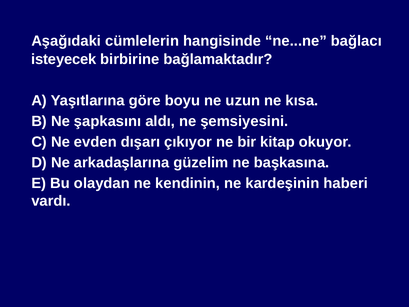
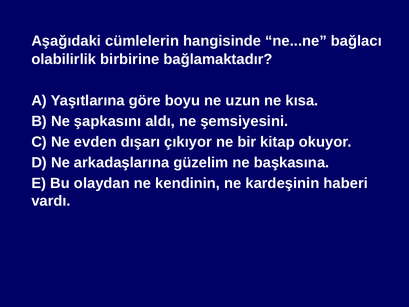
isteyecek: isteyecek -> olabilirlik
